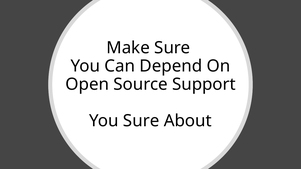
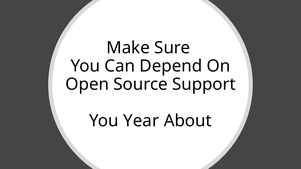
You Sure: Sure -> Year
